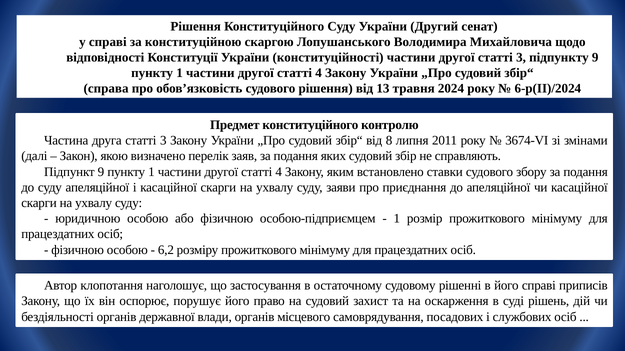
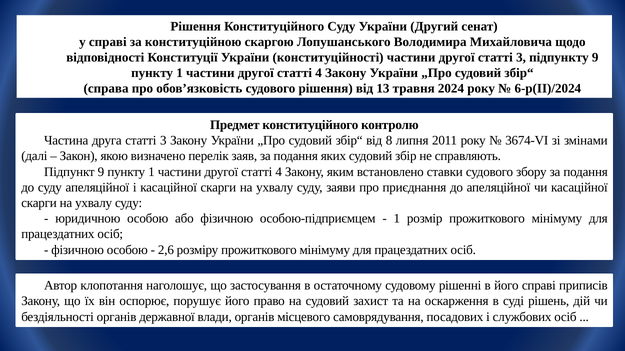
6,2: 6,2 -> 2,6
